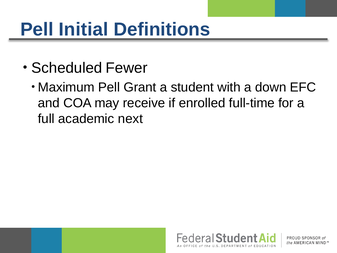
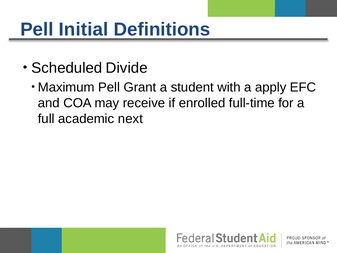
Fewer: Fewer -> Divide
down: down -> apply
